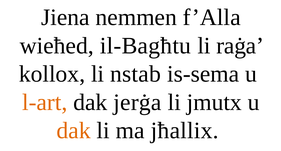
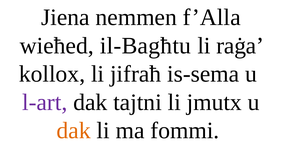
nstab: nstab -> jifraħ
l-art colour: orange -> purple
jerġa: jerġa -> tajtni
jħallix: jħallix -> fommi
